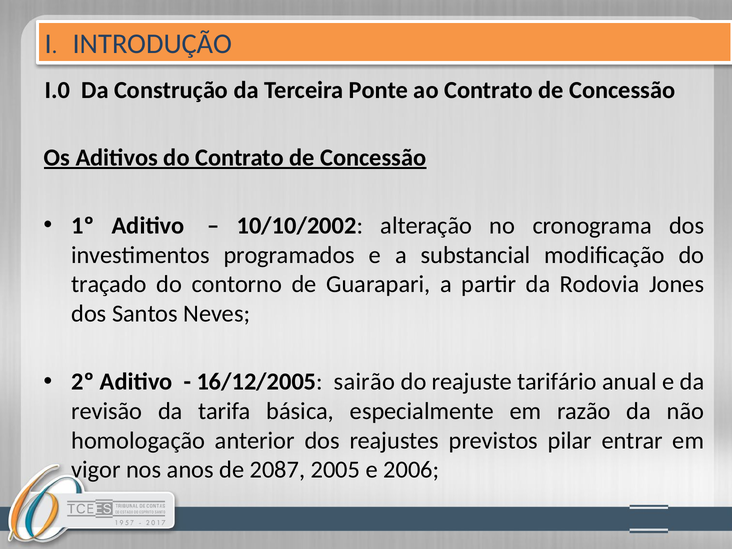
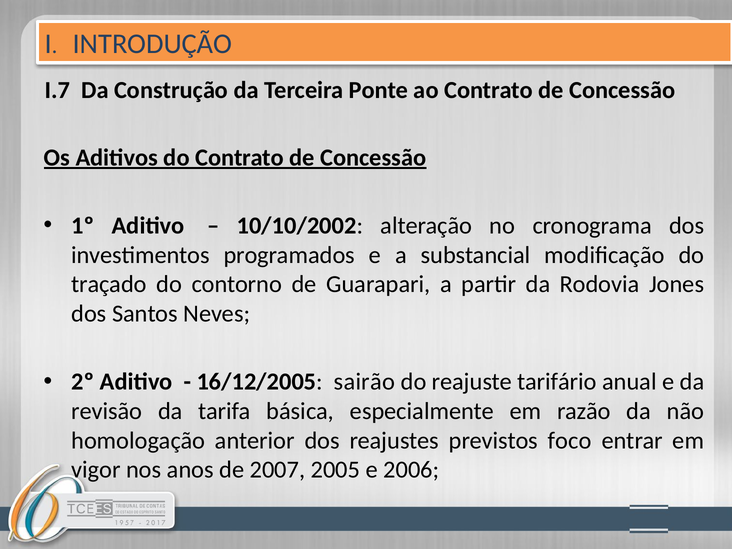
I.0: I.0 -> I.7
pilar: pilar -> foco
2087: 2087 -> 2007
